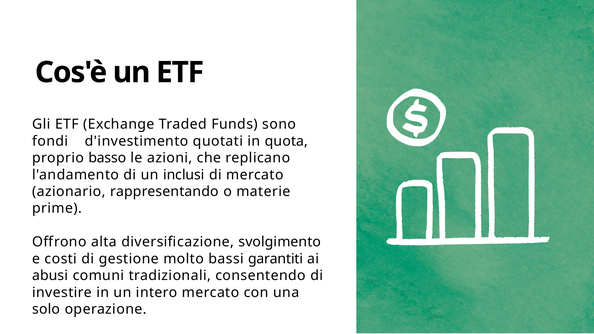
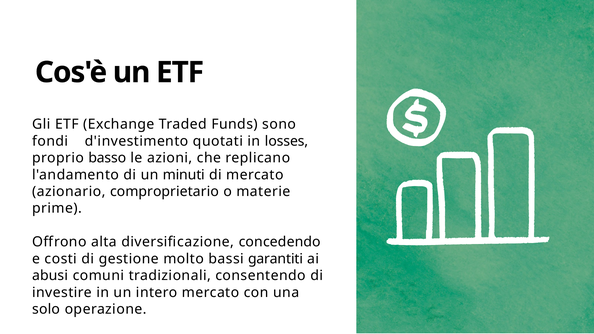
quota: quota -> losses
inclusi: inclusi -> minuti
rappresentando: rappresentando -> comproprietario
svolgimento: svolgimento -> concedendo
